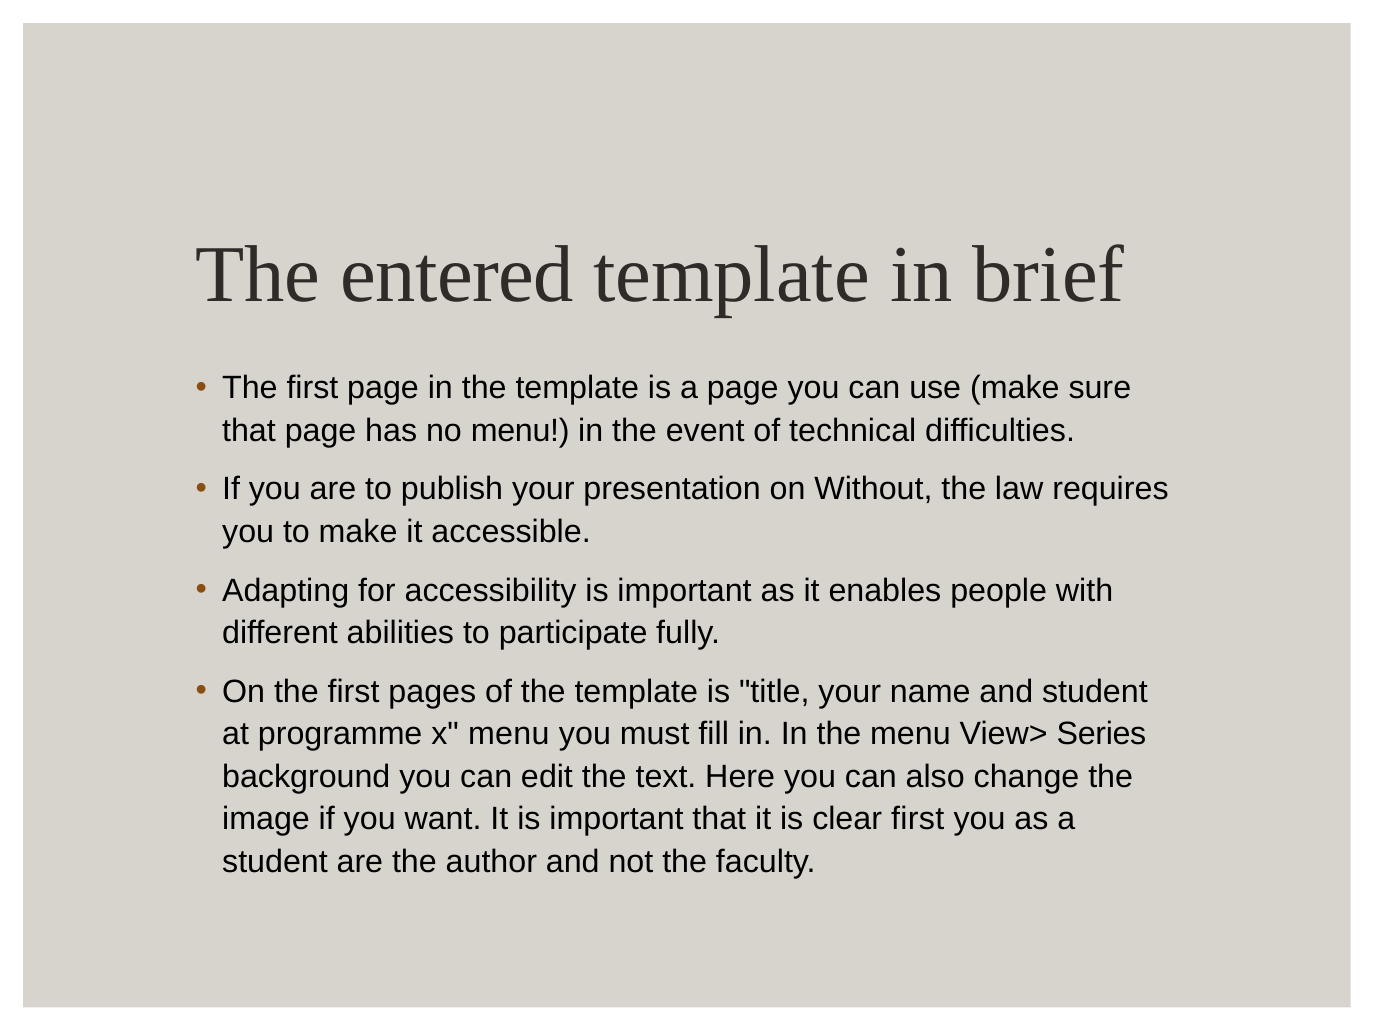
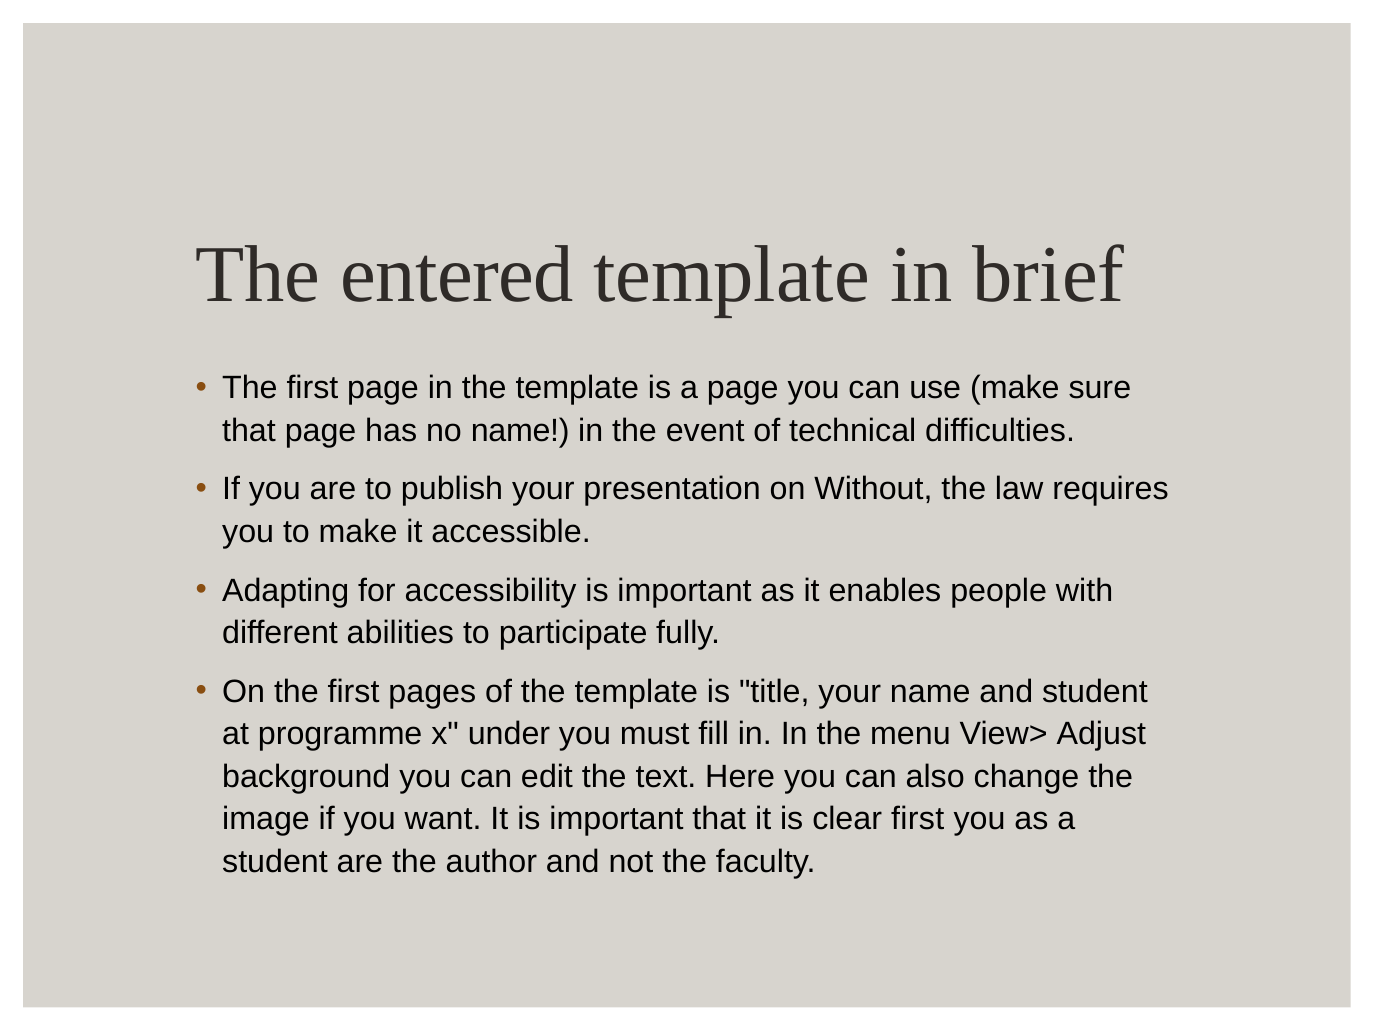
no menu: menu -> name
x menu: menu -> under
Series: Series -> Adjust
